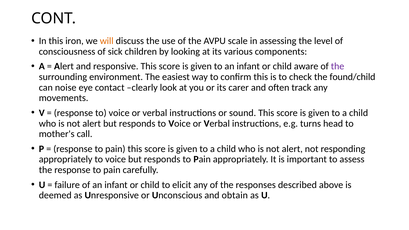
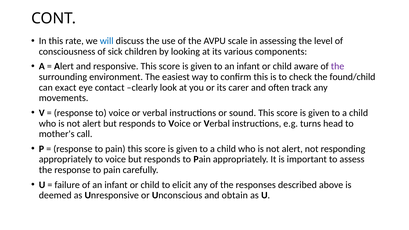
iron: iron -> rate
will colour: orange -> blue
noise: noise -> exact
